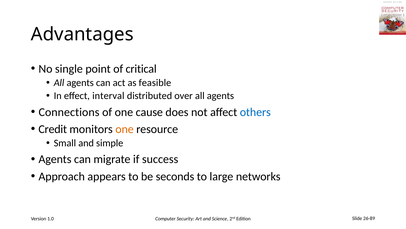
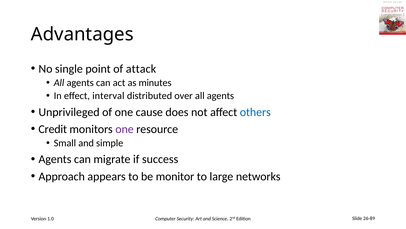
critical: critical -> attack
feasible: feasible -> minutes
Connections: Connections -> Unprivileged
one at (125, 129) colour: orange -> purple
seconds: seconds -> monitor
